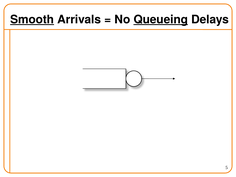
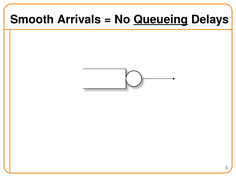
Smooth underline: present -> none
